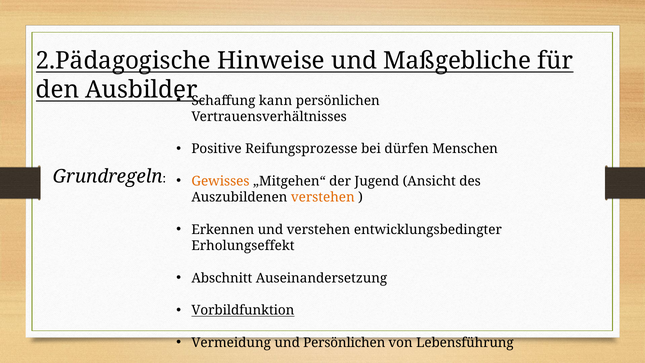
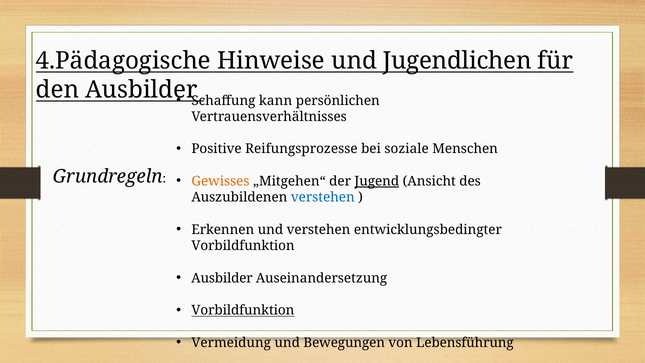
2.Pädagogische: 2.Pädagogische -> 4.Pädagogische
Maßgebliche: Maßgebliche -> Jugendlichen
dürfen: dürfen -> soziale
Jugend underline: none -> present
verstehen at (323, 197) colour: orange -> blue
Erholungseffekt at (243, 246): Erholungseffekt -> Vorbildfunktion
Abschnitt at (222, 278): Abschnitt -> Ausbilder
und Persönlichen: Persönlichen -> Bewegungen
